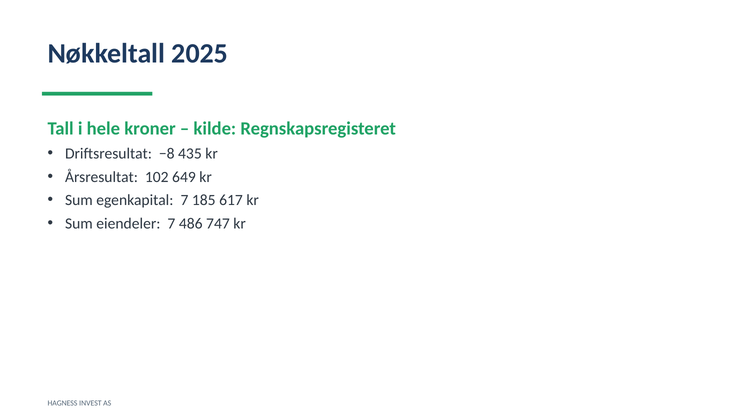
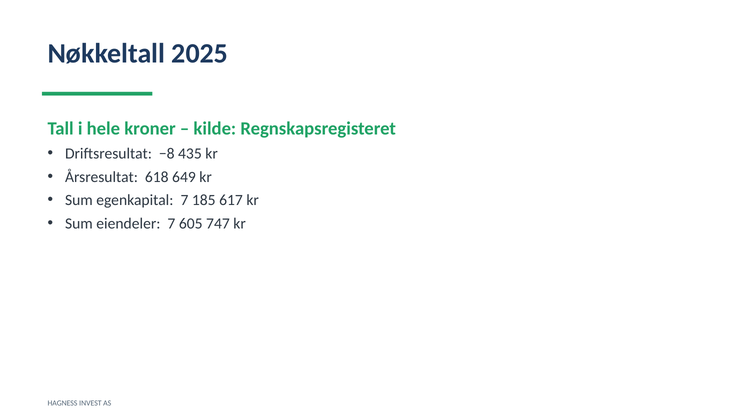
102: 102 -> 618
486: 486 -> 605
